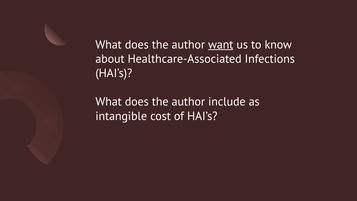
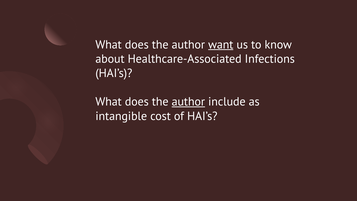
author at (188, 102) underline: none -> present
